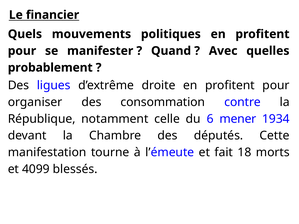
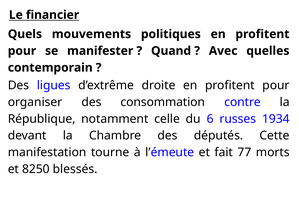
probablement: probablement -> contemporain
mener: mener -> russes
18: 18 -> 77
4099: 4099 -> 8250
